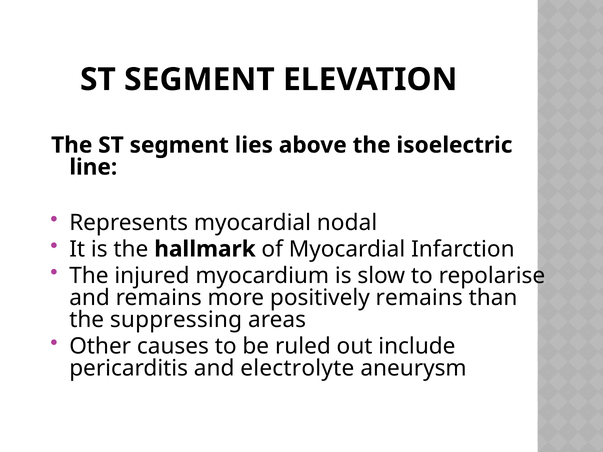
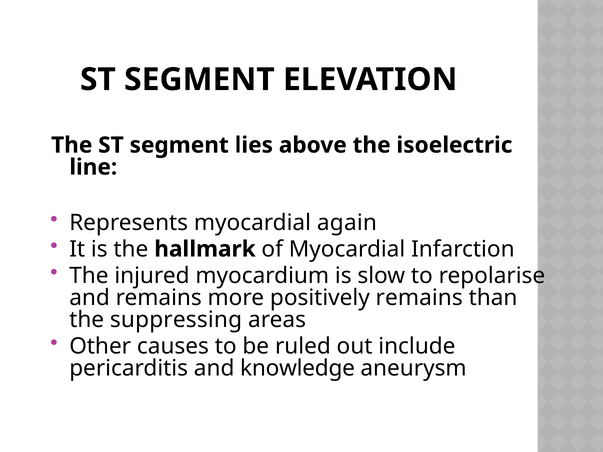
nodal: nodal -> again
electrolyte: electrolyte -> knowledge
